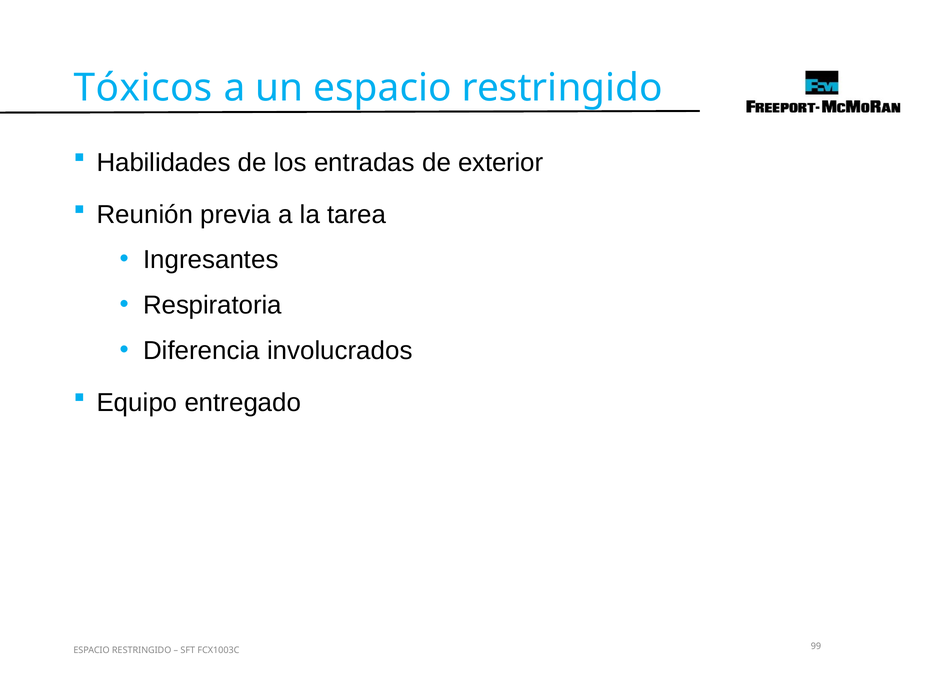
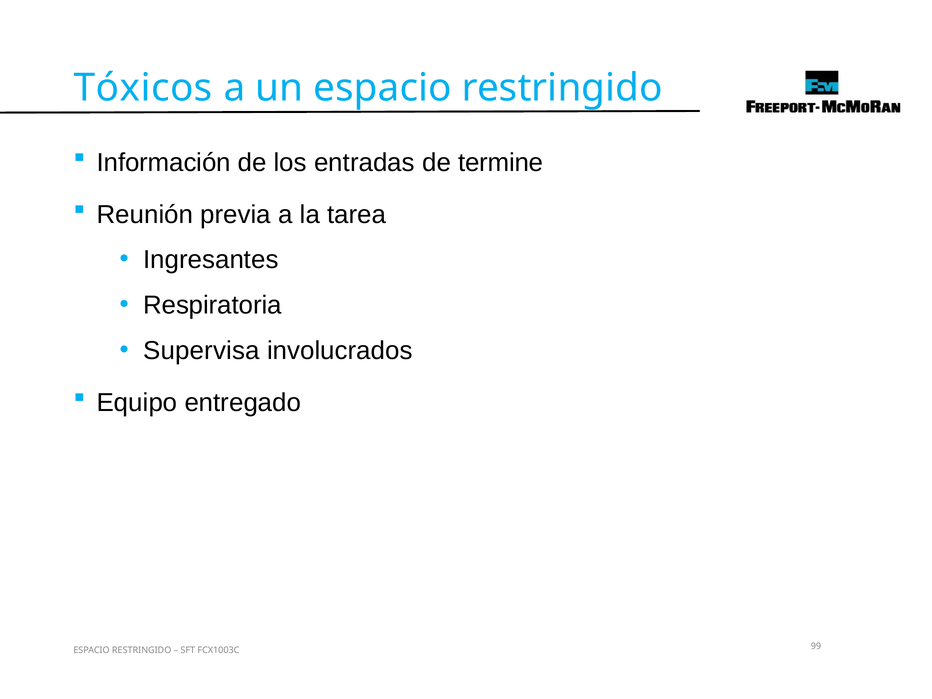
Habilidades: Habilidades -> Información
exterior: exterior -> termine
Diferencia: Diferencia -> Supervisa
